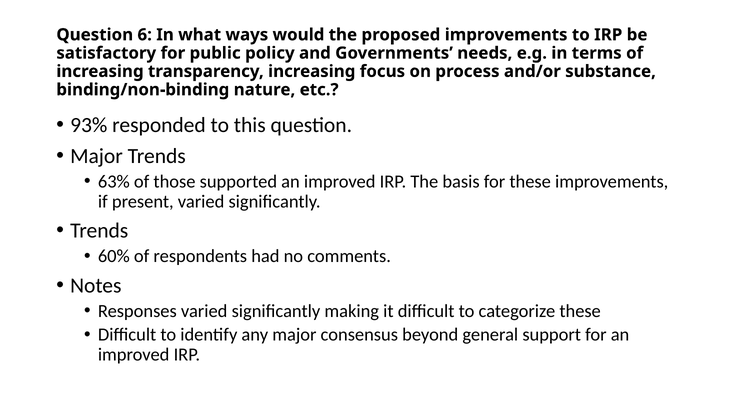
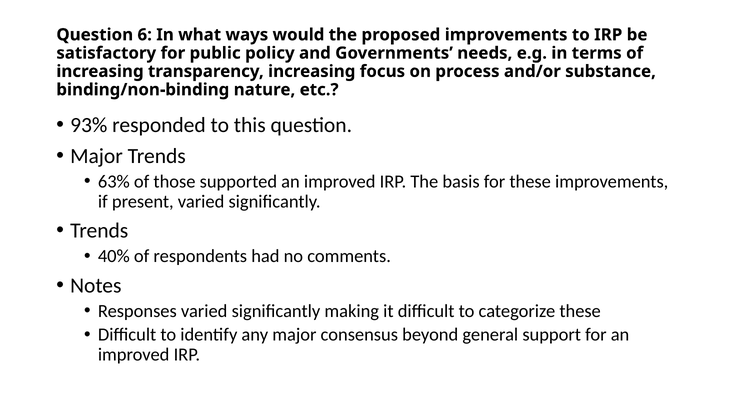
60%: 60% -> 40%
